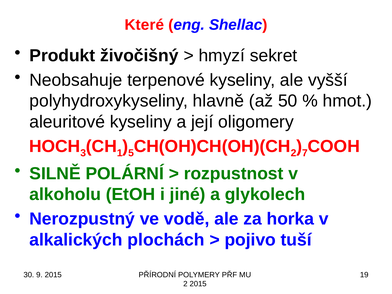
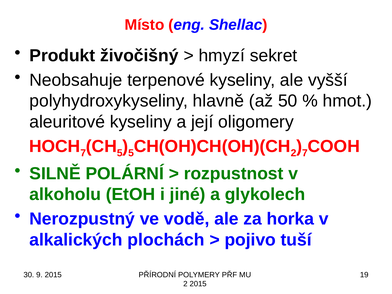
Které: Které -> Místo
3 at (83, 153): 3 -> 7
1 at (120, 153): 1 -> 5
